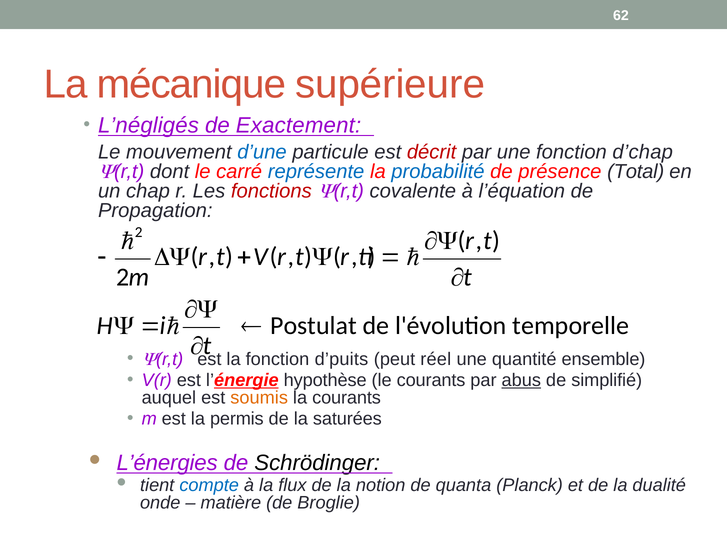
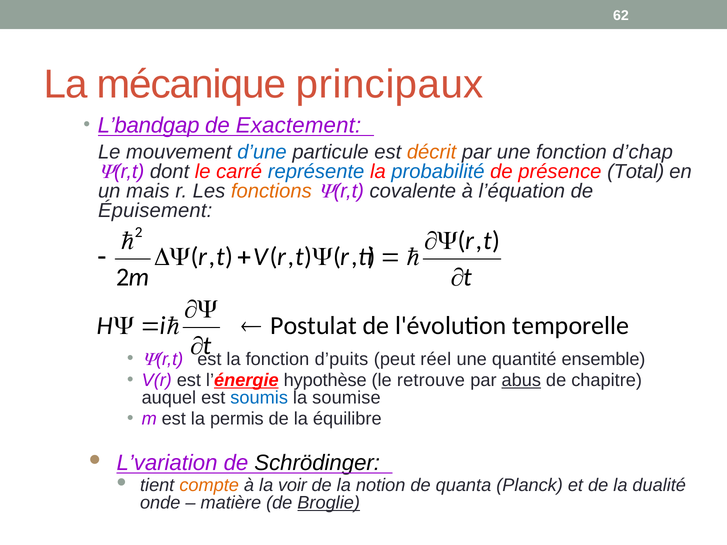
supérieure: supérieure -> principaux
L’négligés: L’négligés -> L’bandgap
décrit colour: red -> orange
chap: chap -> mais
fonctions colour: red -> orange
Propagation: Propagation -> Épuisement
le courants: courants -> retrouve
simplifié: simplifié -> chapitre
soumis colour: orange -> blue
la courants: courants -> soumise
saturées: saturées -> équilibre
L’énergies: L’énergies -> L’variation
compte colour: blue -> orange
flux: flux -> voir
Broglie underline: none -> present
